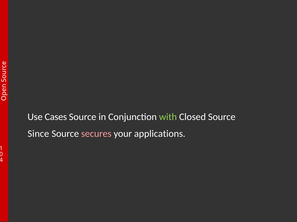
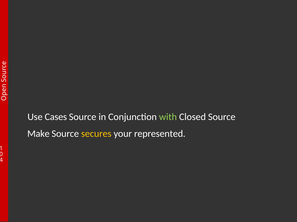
Since: Since -> Make
secures colour: pink -> yellow
applications: applications -> represented
